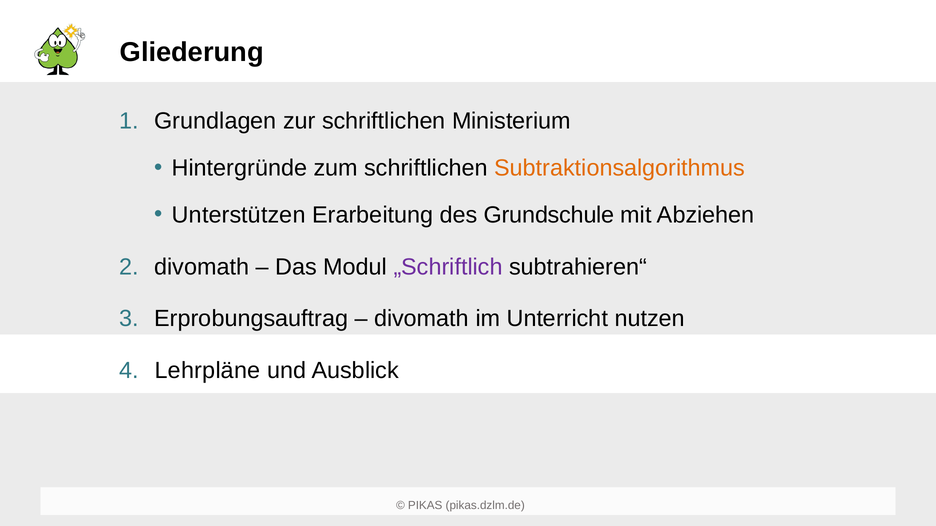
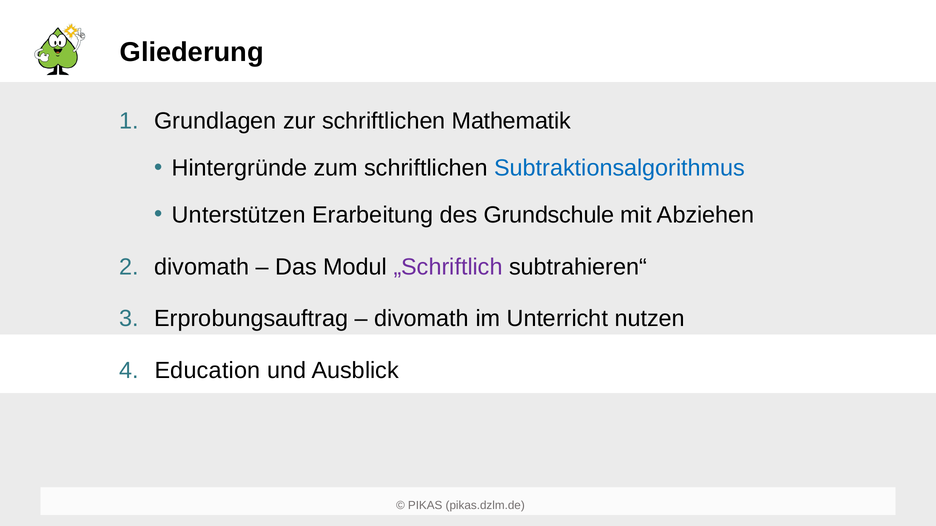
Ministerium: Ministerium -> Mathematik
Subtraktionsalgorithmus colour: orange -> blue
Lehrpläne: Lehrpläne -> Education
